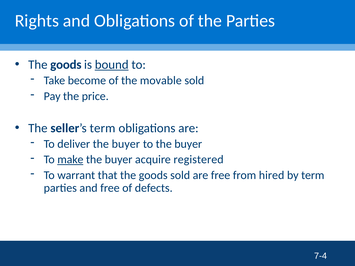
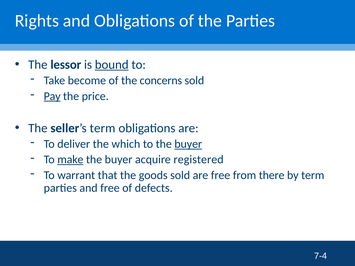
goods at (66, 65): goods -> lessor
movable: movable -> concerns
Pay underline: none -> present
deliver the buyer: buyer -> which
buyer at (188, 144) underline: none -> present
hired: hired -> there
